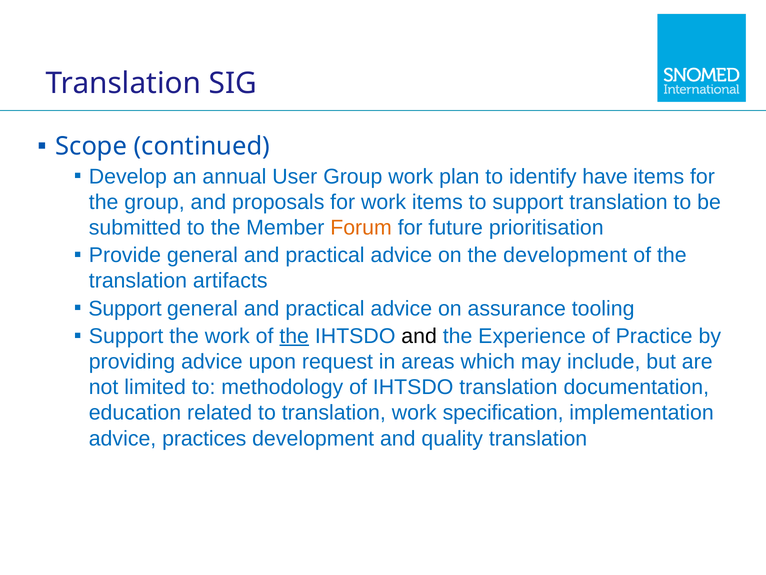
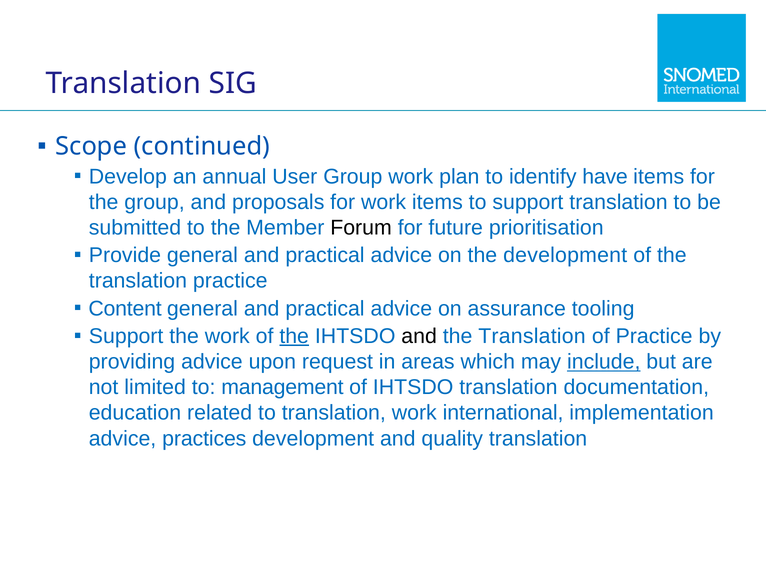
Forum colour: orange -> black
translation artifacts: artifacts -> practice
Support at (125, 308): Support -> Content
Experience at (532, 336): Experience -> Translation
include underline: none -> present
methodology: methodology -> management
specification: specification -> international
